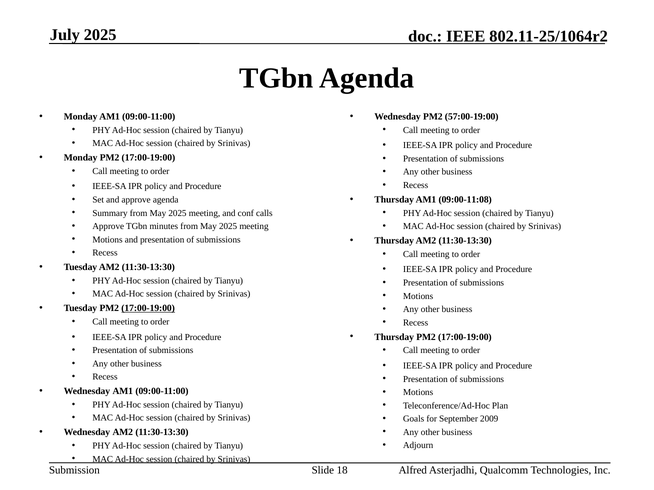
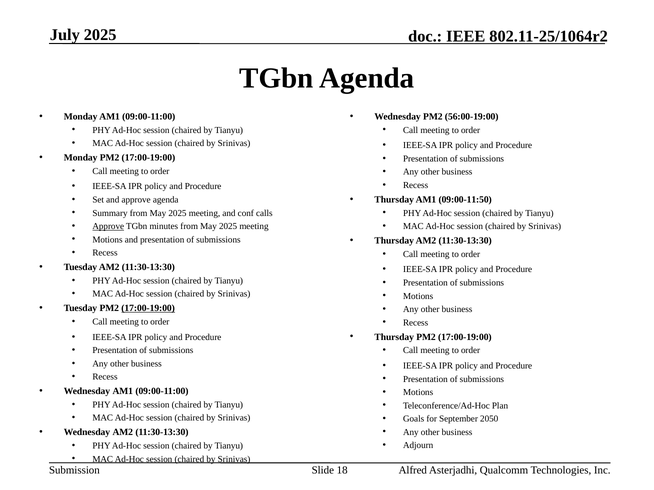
57:00-19:00: 57:00-19:00 -> 56:00-19:00
09:00-11:08: 09:00-11:08 -> 09:00-11:50
Approve at (108, 227) underline: none -> present
2009: 2009 -> 2050
